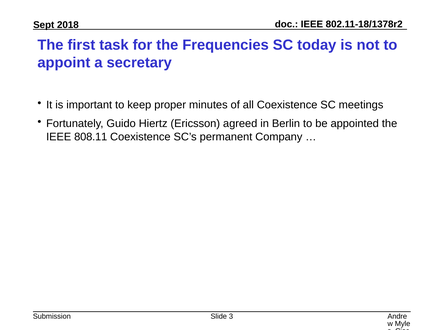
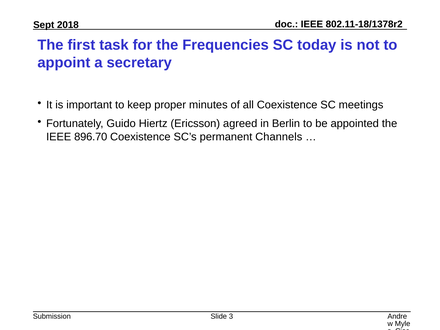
808.11: 808.11 -> 896.70
Company: Company -> Channels
